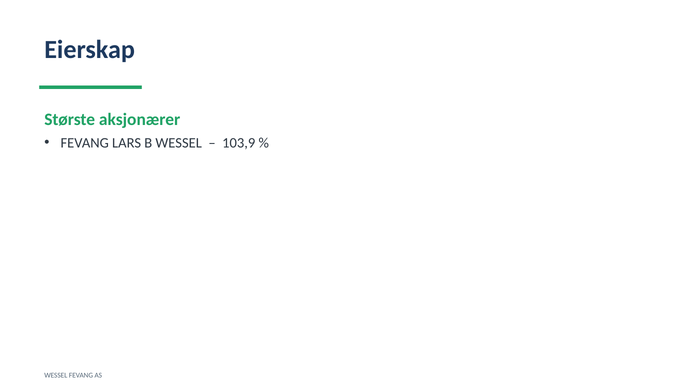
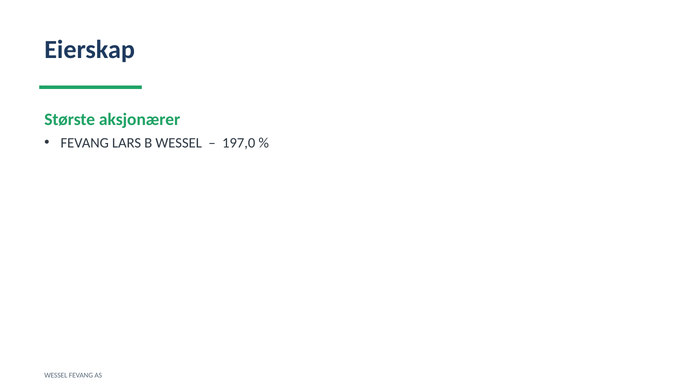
103,9: 103,9 -> 197,0
